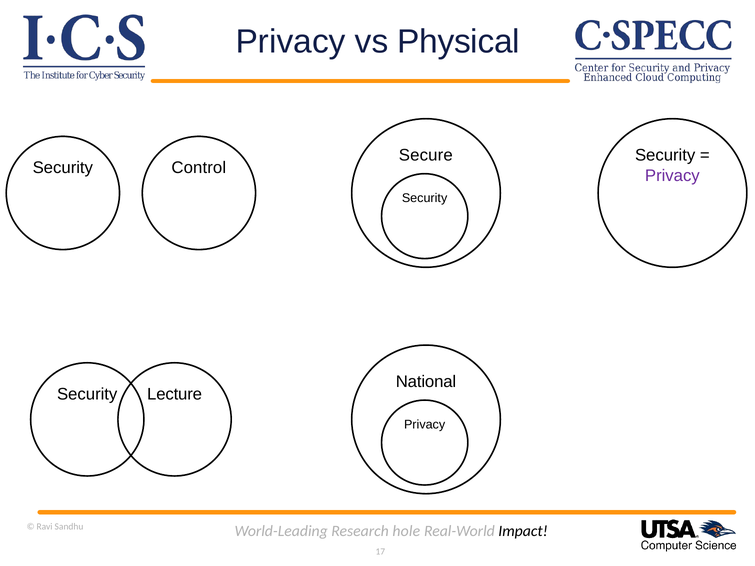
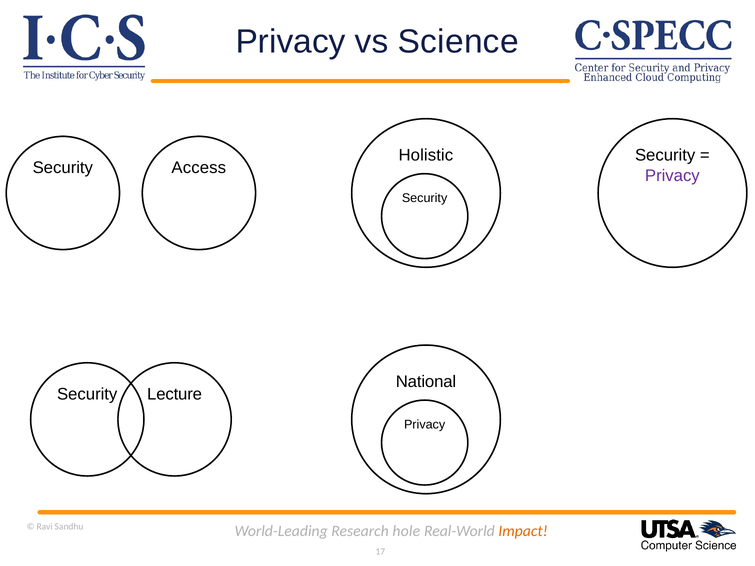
Physical: Physical -> Science
Secure: Secure -> Holistic
Control: Control -> Access
Impact colour: black -> orange
